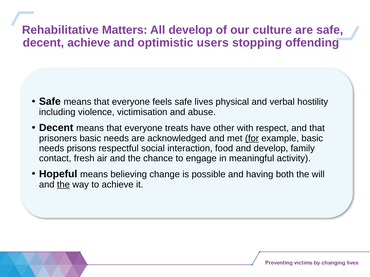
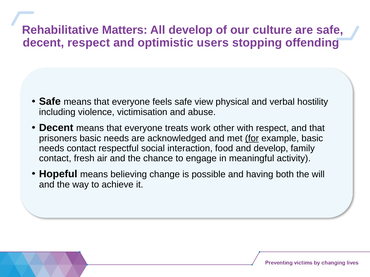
decent achieve: achieve -> respect
lives: lives -> view
have: have -> work
needs prisons: prisons -> contact
the at (63, 185) underline: present -> none
